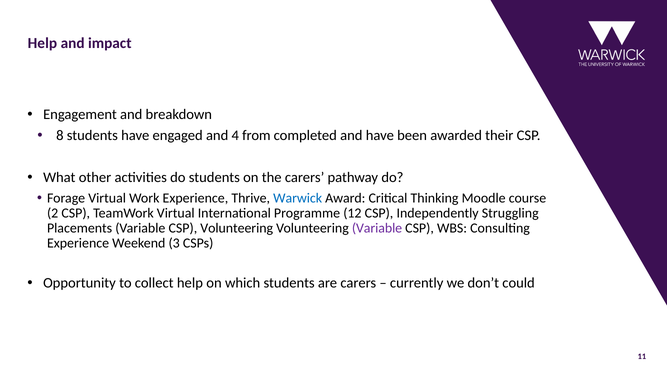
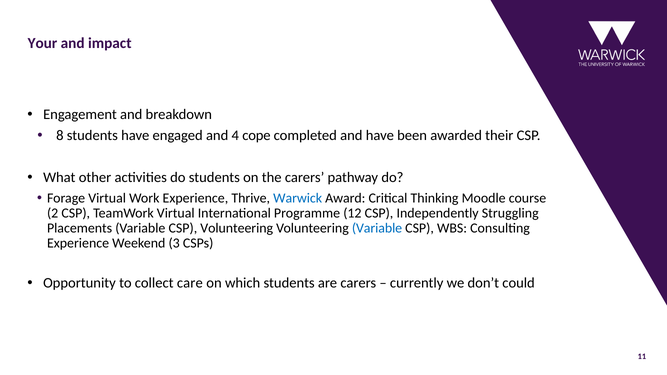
Help at (42, 43): Help -> Your
from: from -> cope
Variable at (377, 228) colour: purple -> blue
collect help: help -> care
